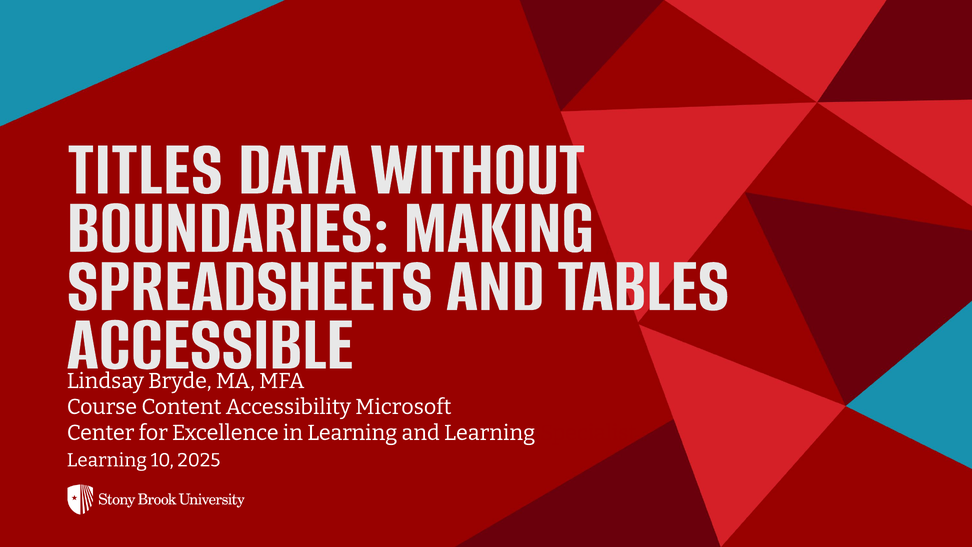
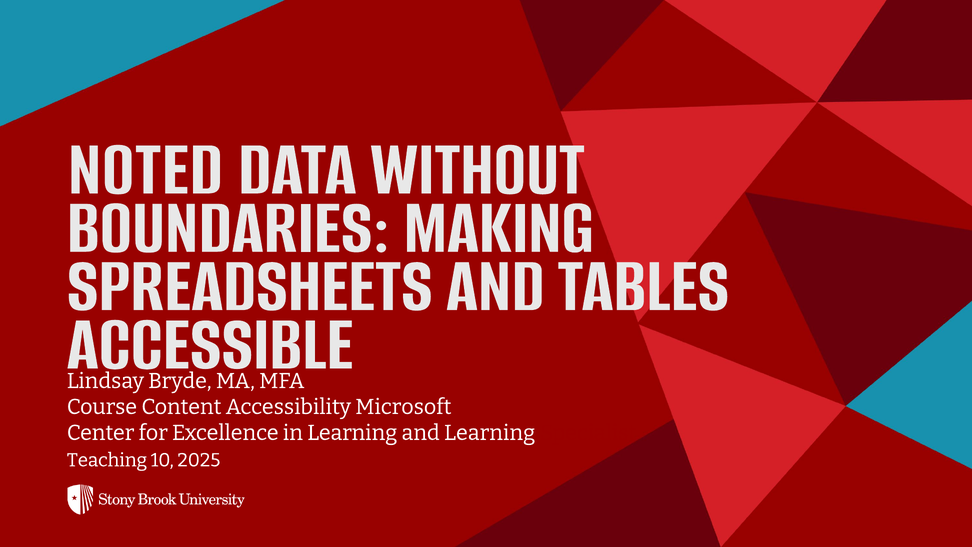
TITLES: TITLES -> NOTED
Learning at (107, 460): Learning -> Teaching
